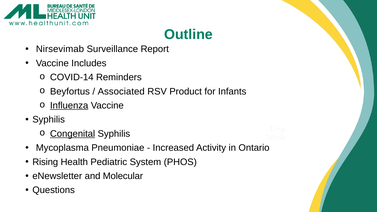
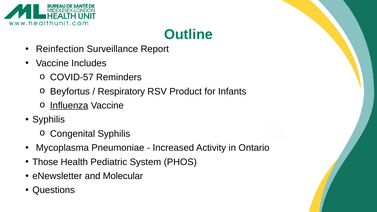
Nirsevimab: Nirsevimab -> Reinfection
COVID-14: COVID-14 -> COVID-57
Associated: Associated -> Respiratory
Congenital underline: present -> none
Rising: Rising -> Those
